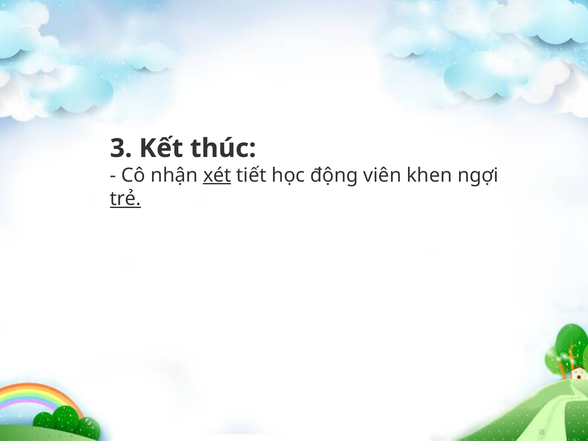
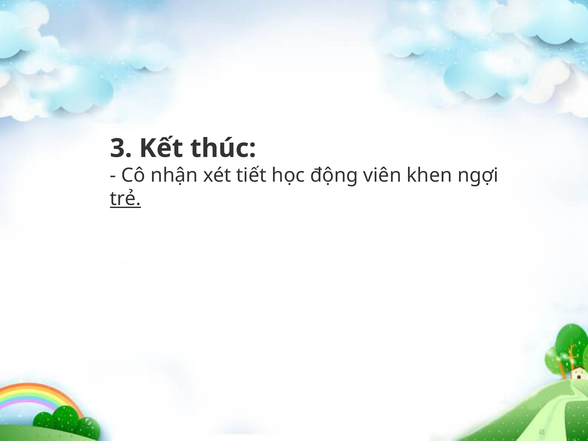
xét underline: present -> none
